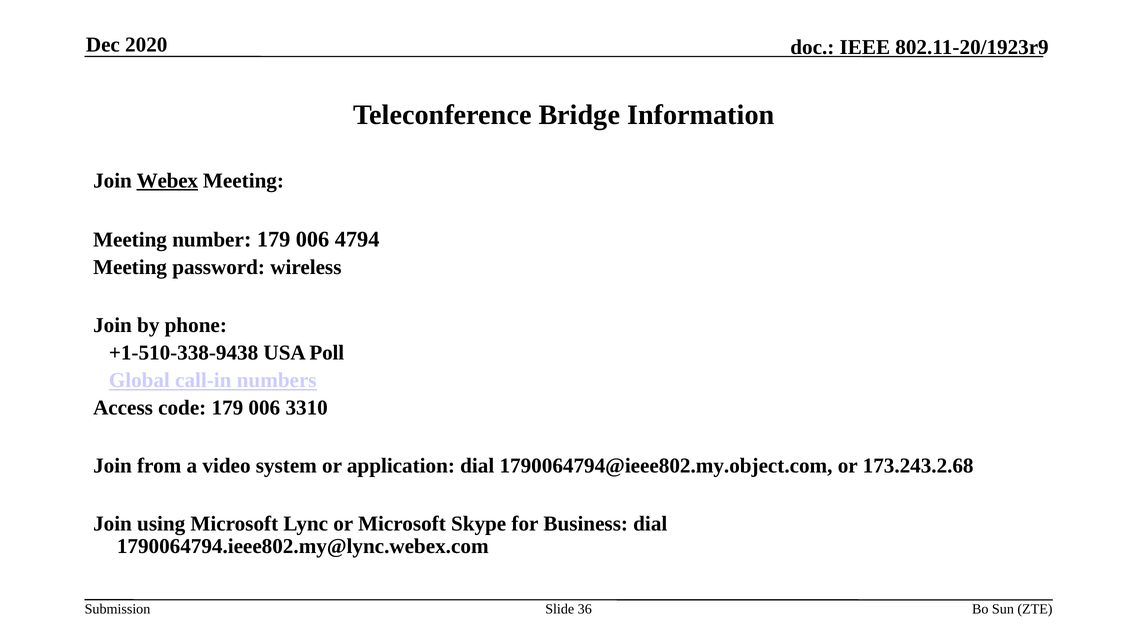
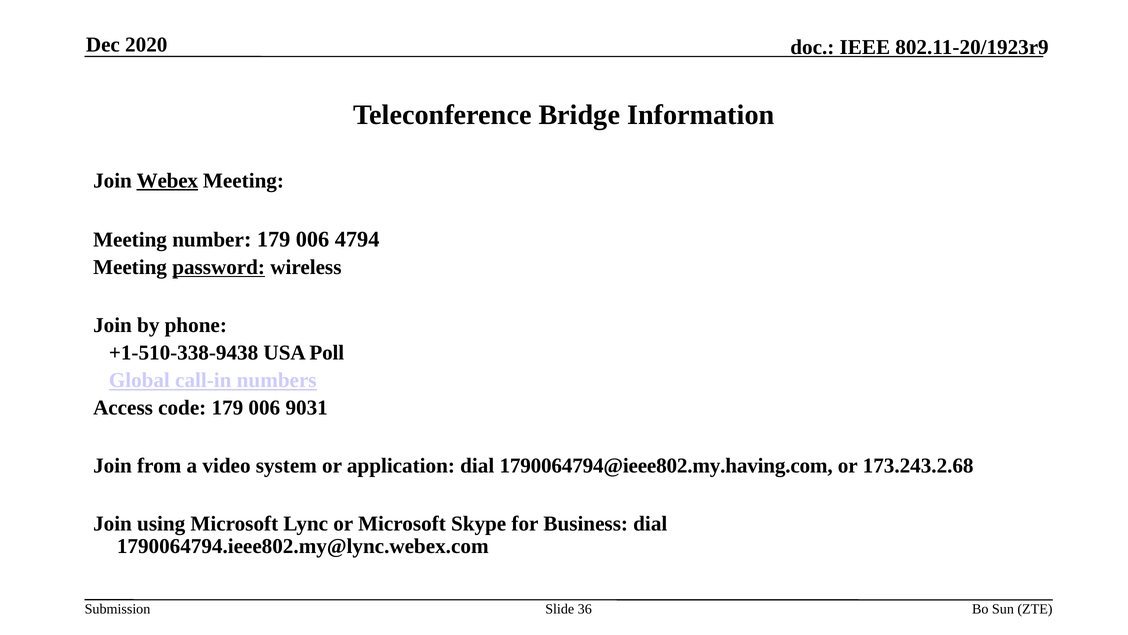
password underline: none -> present
3310: 3310 -> 9031
1790064794@ieee802.my.object.com: 1790064794@ieee802.my.object.com -> 1790064794@ieee802.my.having.com
